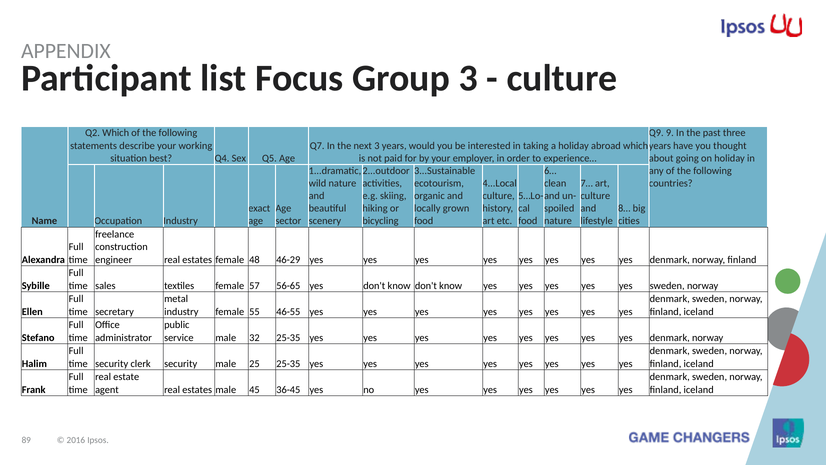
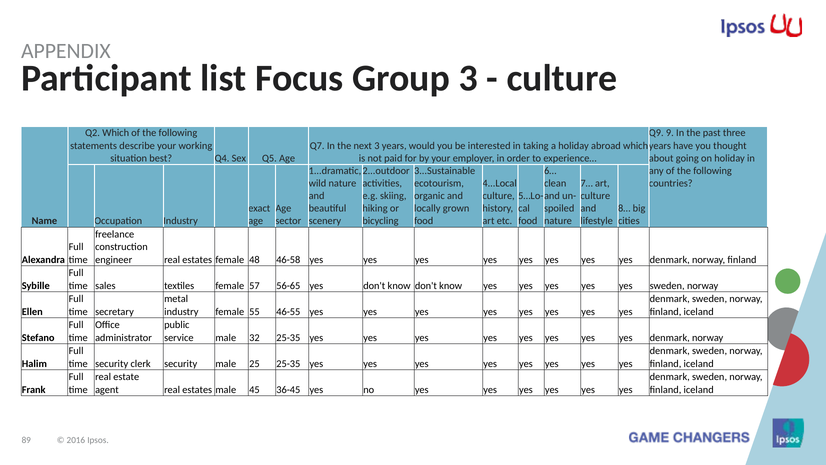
46-29: 46-29 -> 46-58
